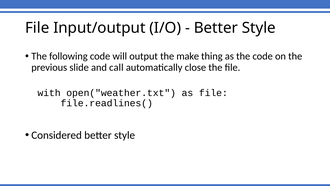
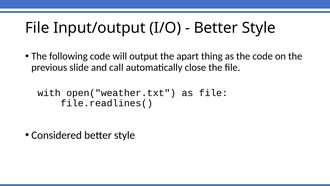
make: make -> apart
